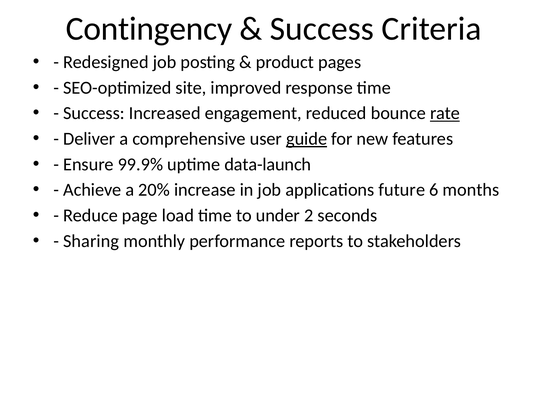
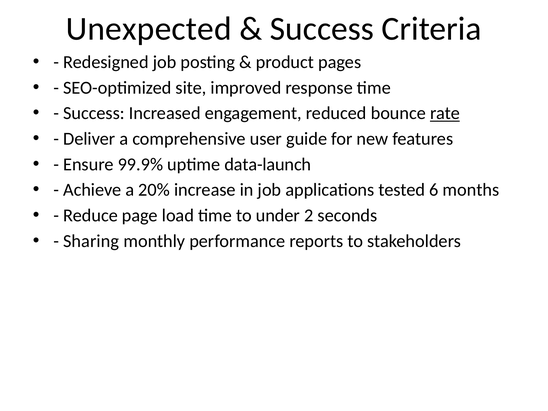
Contingency: Contingency -> Unexpected
guide underline: present -> none
future: future -> tested
